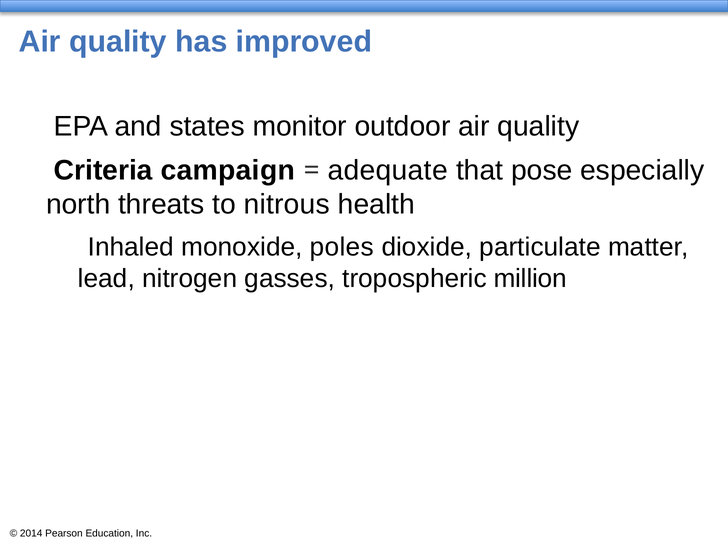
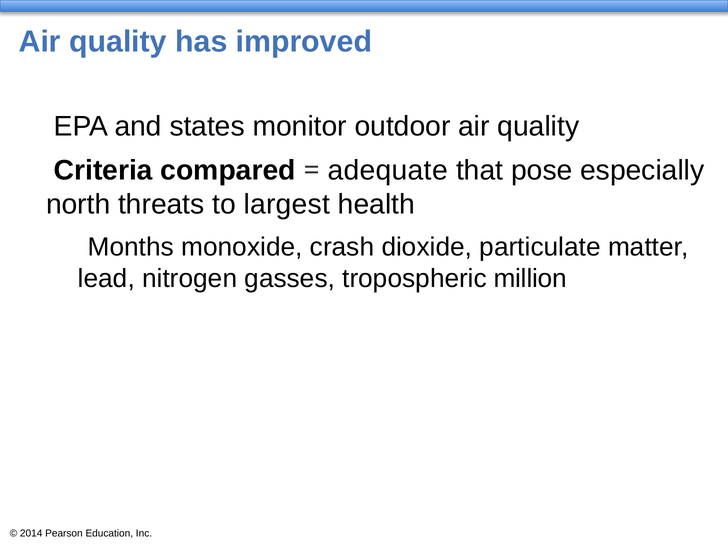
campaign: campaign -> compared
nitrous: nitrous -> largest
Inhaled: Inhaled -> Months
poles: poles -> crash
